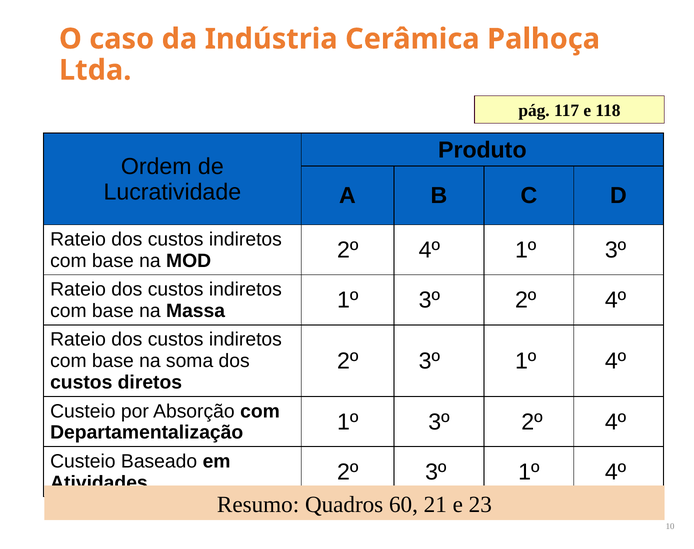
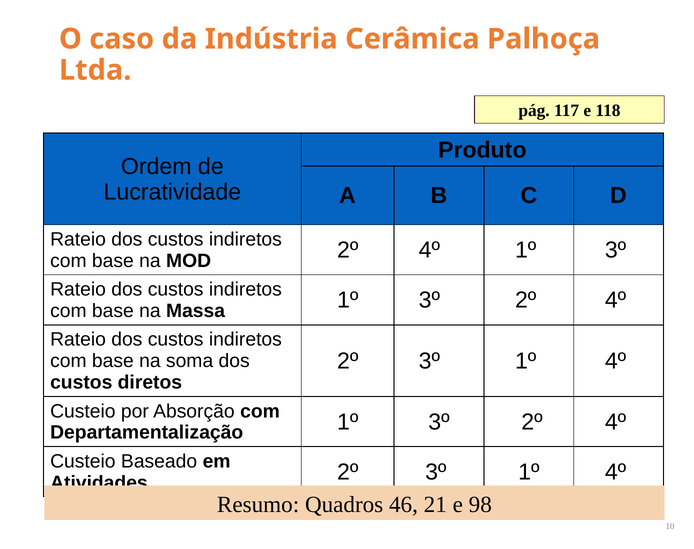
60: 60 -> 46
23: 23 -> 98
